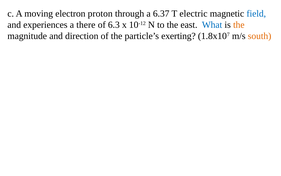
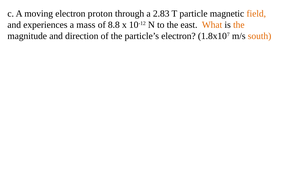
6.37: 6.37 -> 2.83
electric: electric -> particle
field colour: blue -> orange
there: there -> mass
6.3: 6.3 -> 8.8
What colour: blue -> orange
particle’s exerting: exerting -> electron
